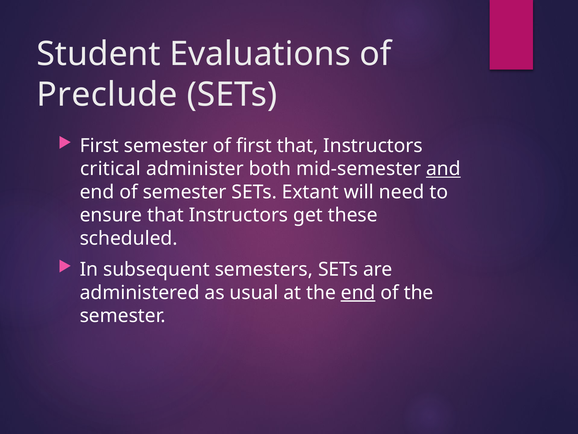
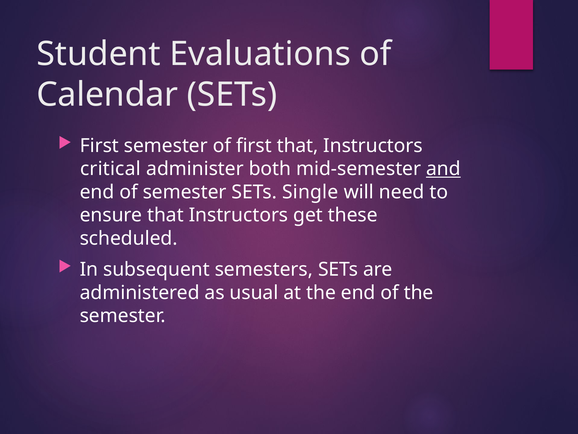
Preclude: Preclude -> Calendar
Extant: Extant -> Single
end at (358, 292) underline: present -> none
